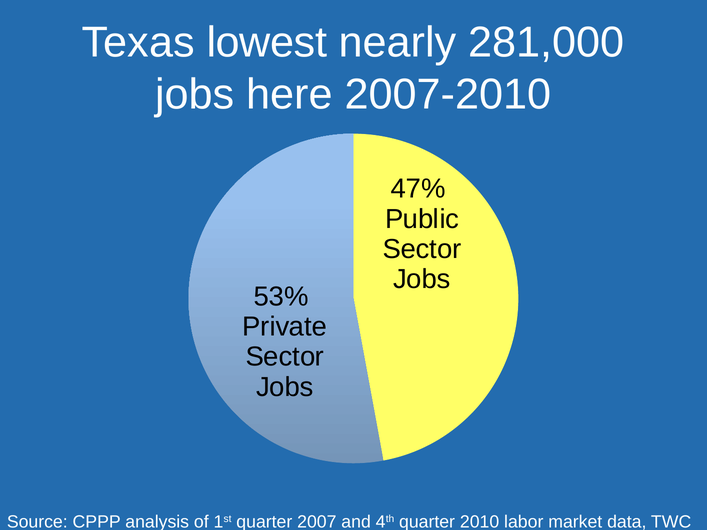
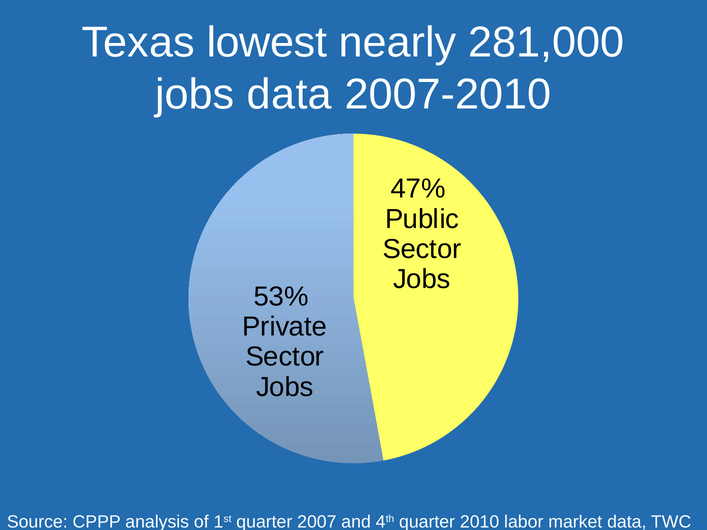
jobs here: here -> data
